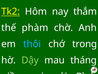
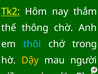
phàm: phàm -> thông
Dậy colour: light green -> yellow
tháng: tháng -> người
